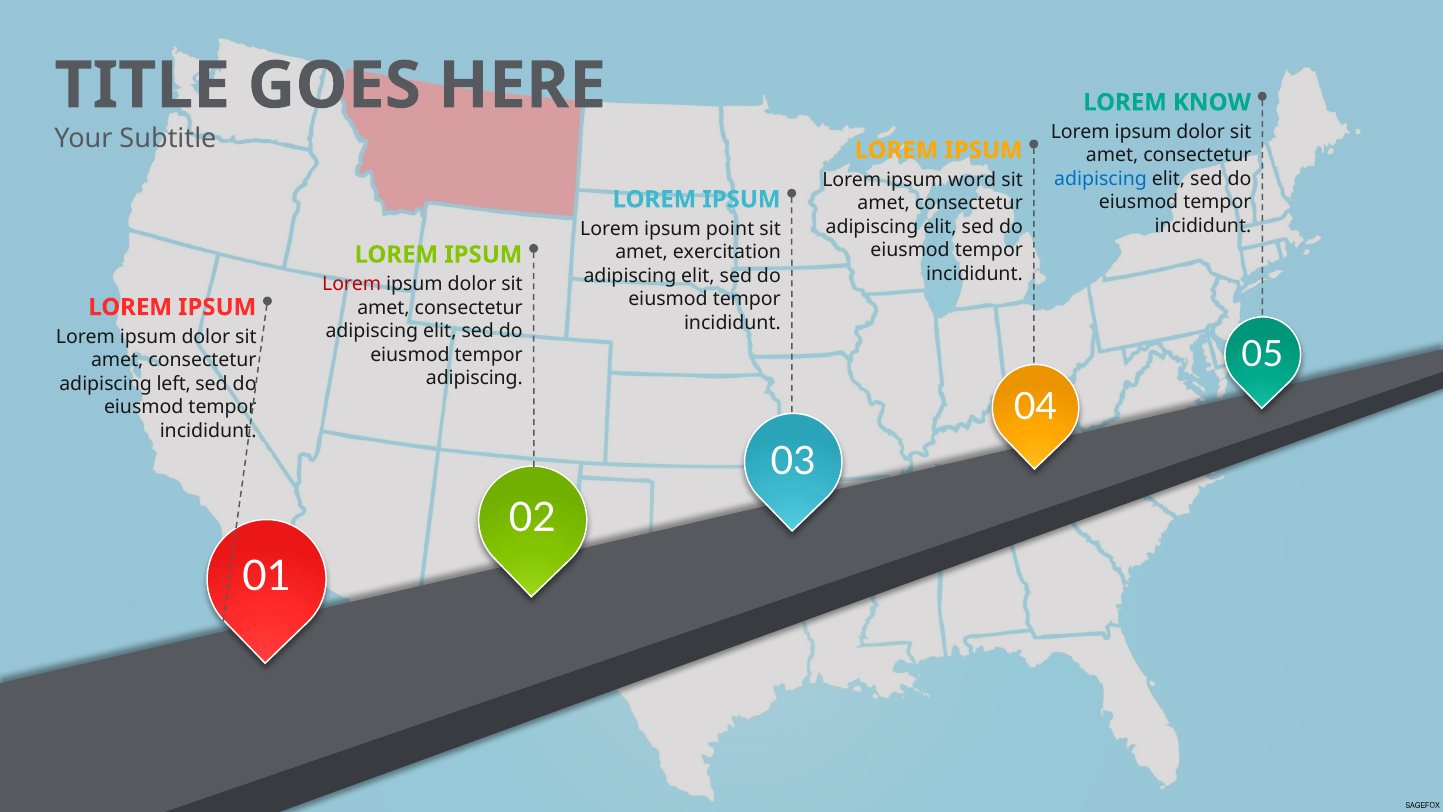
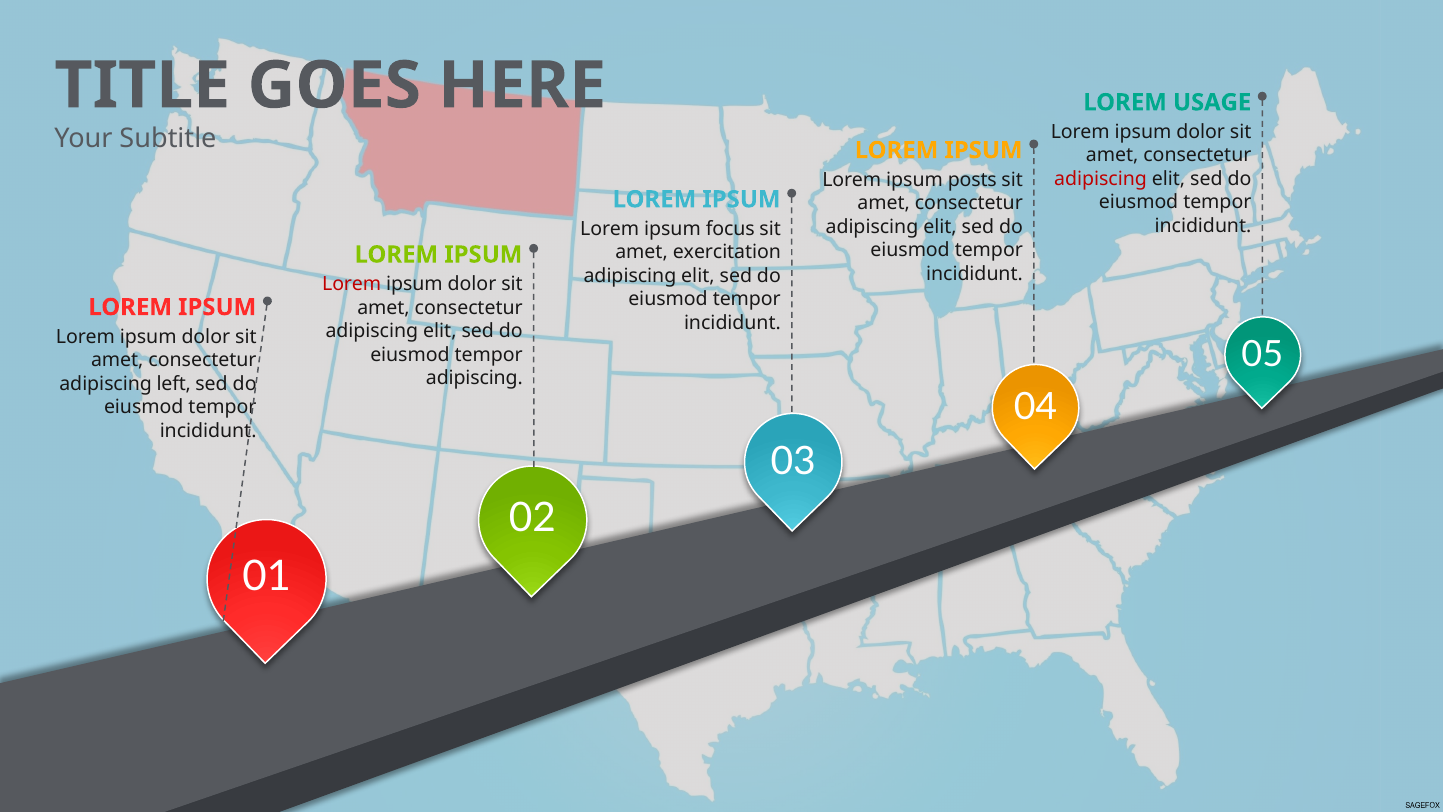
KNOW: KNOW -> USAGE
adipiscing at (1101, 179) colour: blue -> red
word: word -> posts
point: point -> focus
